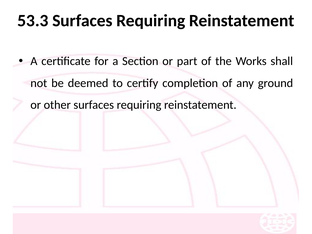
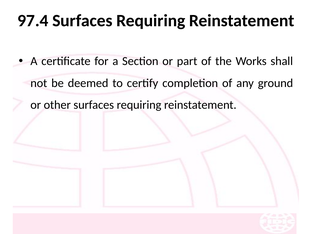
53.3: 53.3 -> 97.4
